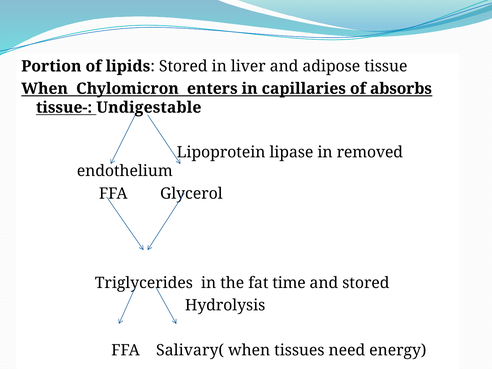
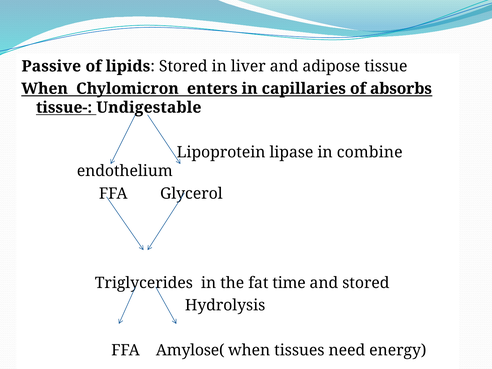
Portion: Portion -> Passive
removed: removed -> combine
Salivary(: Salivary( -> Amylose(
